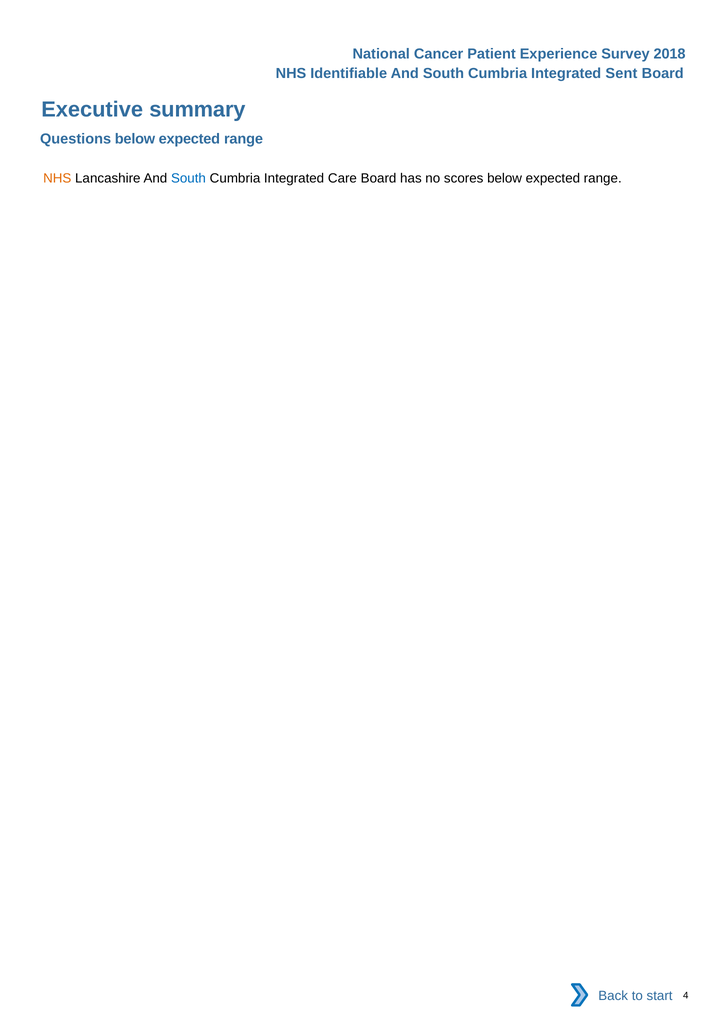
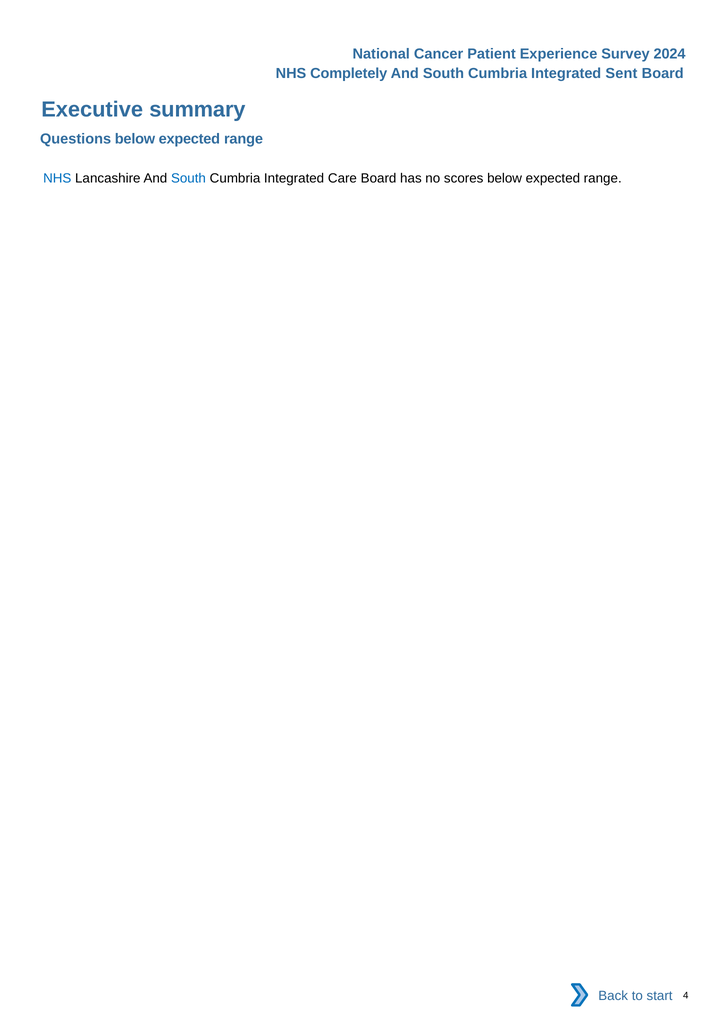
2018: 2018 -> 2024
Identifiable: Identifiable -> Completely
NHS at (57, 179) colour: orange -> blue
